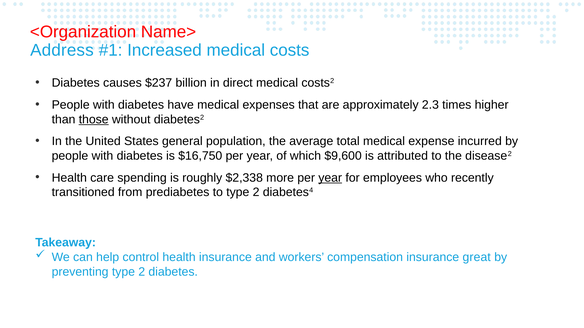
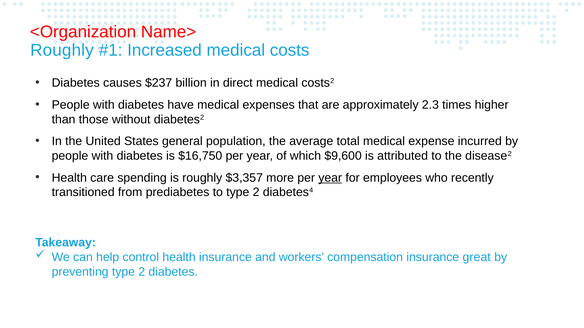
Address at (62, 50): Address -> Roughly
those underline: present -> none
$2,338: $2,338 -> $3,357
